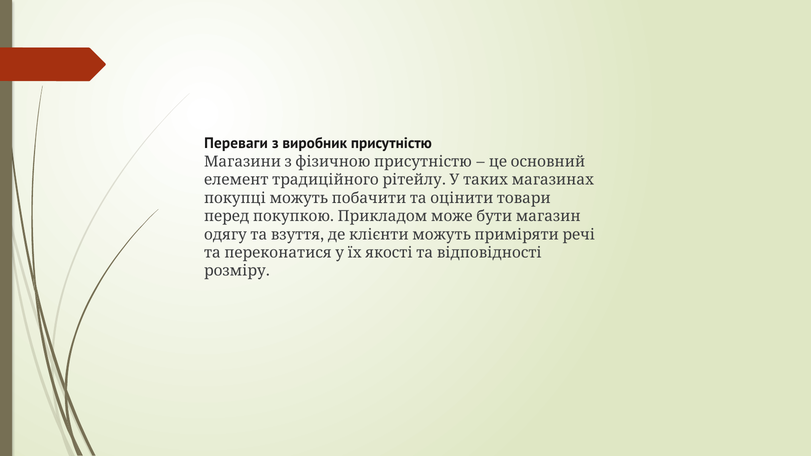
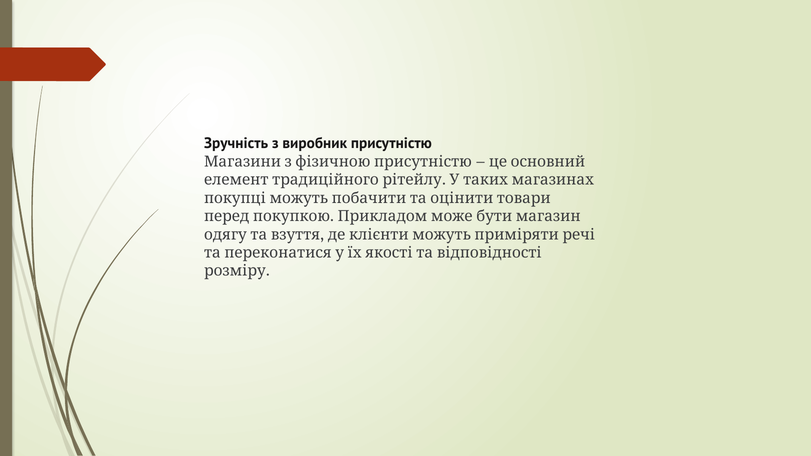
Переваги: Переваги -> Зручність
